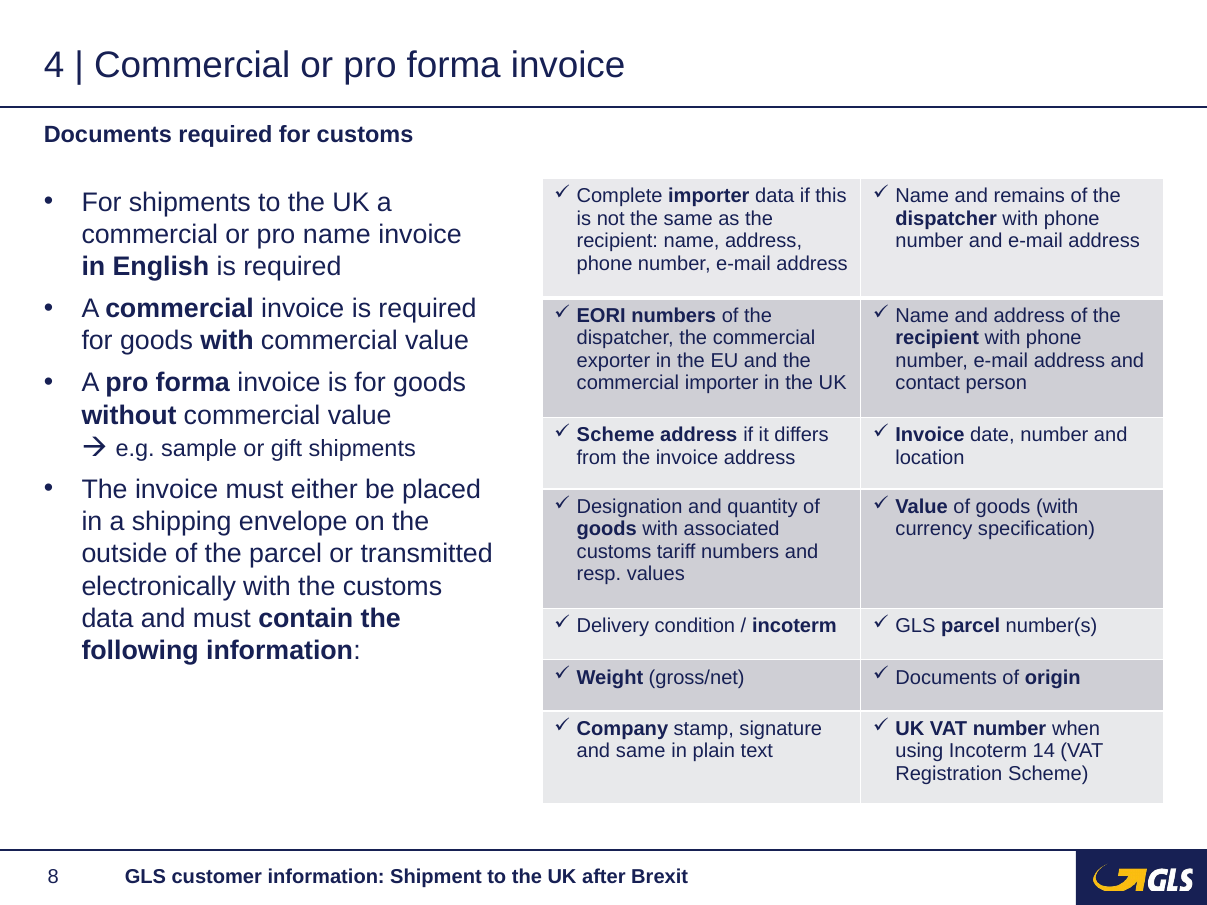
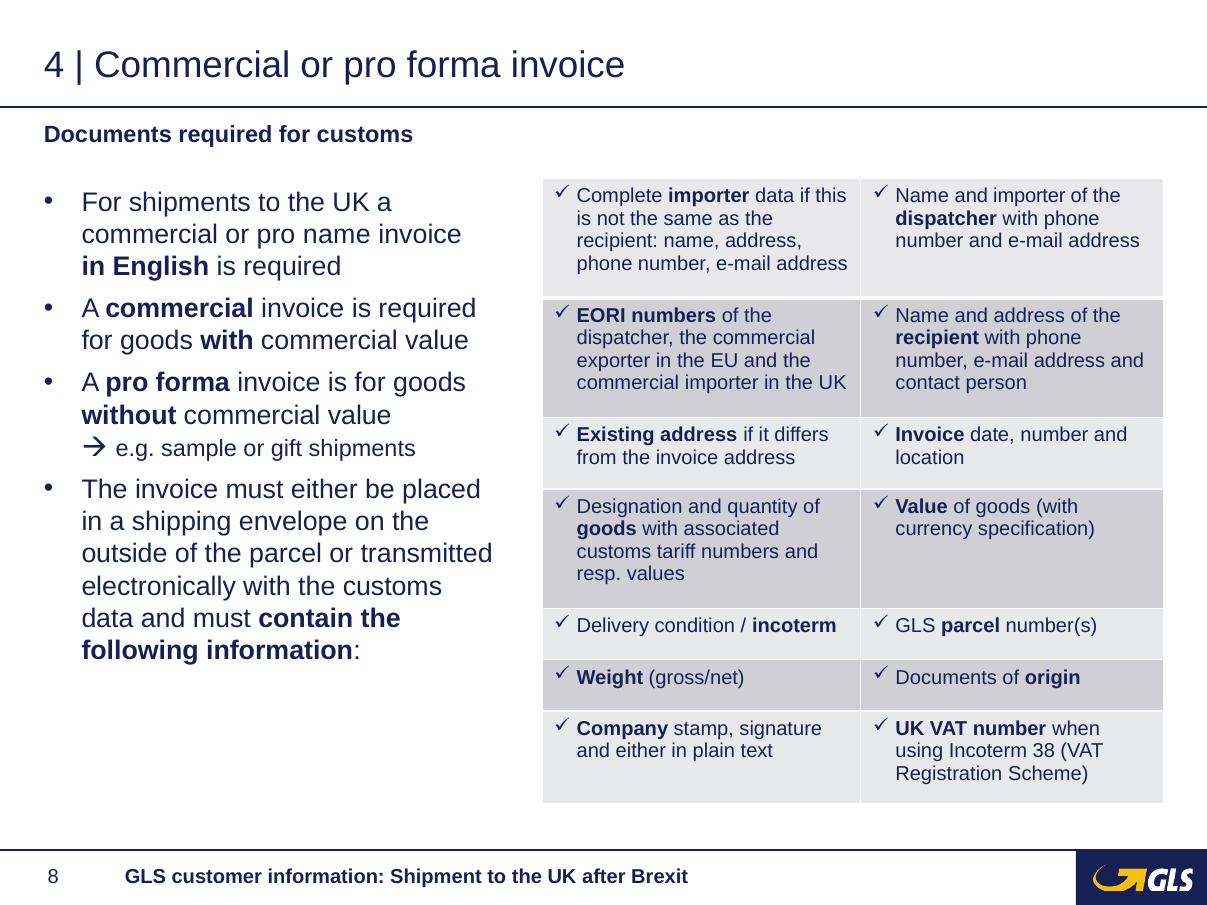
and remains: remains -> importer
Scheme at (616, 435): Scheme -> Existing
and same: same -> either
14: 14 -> 38
